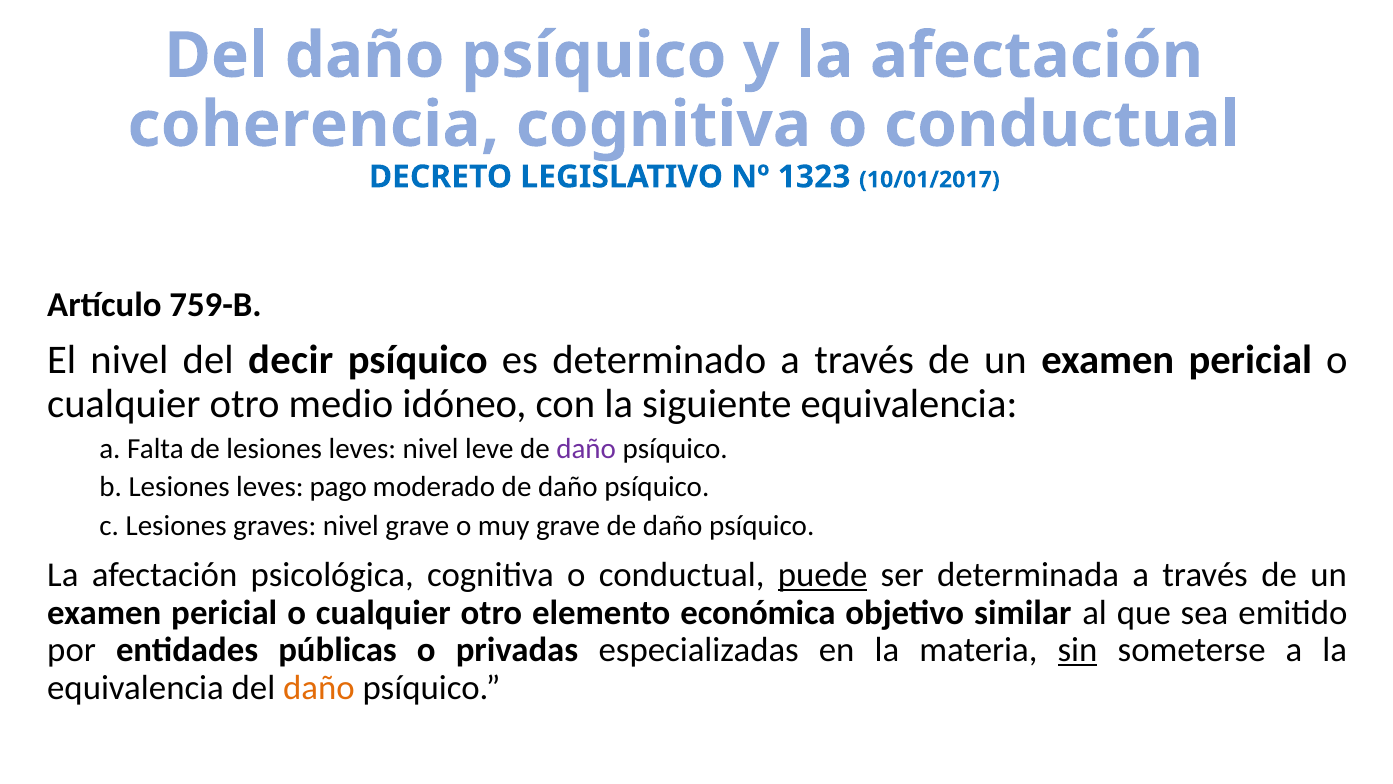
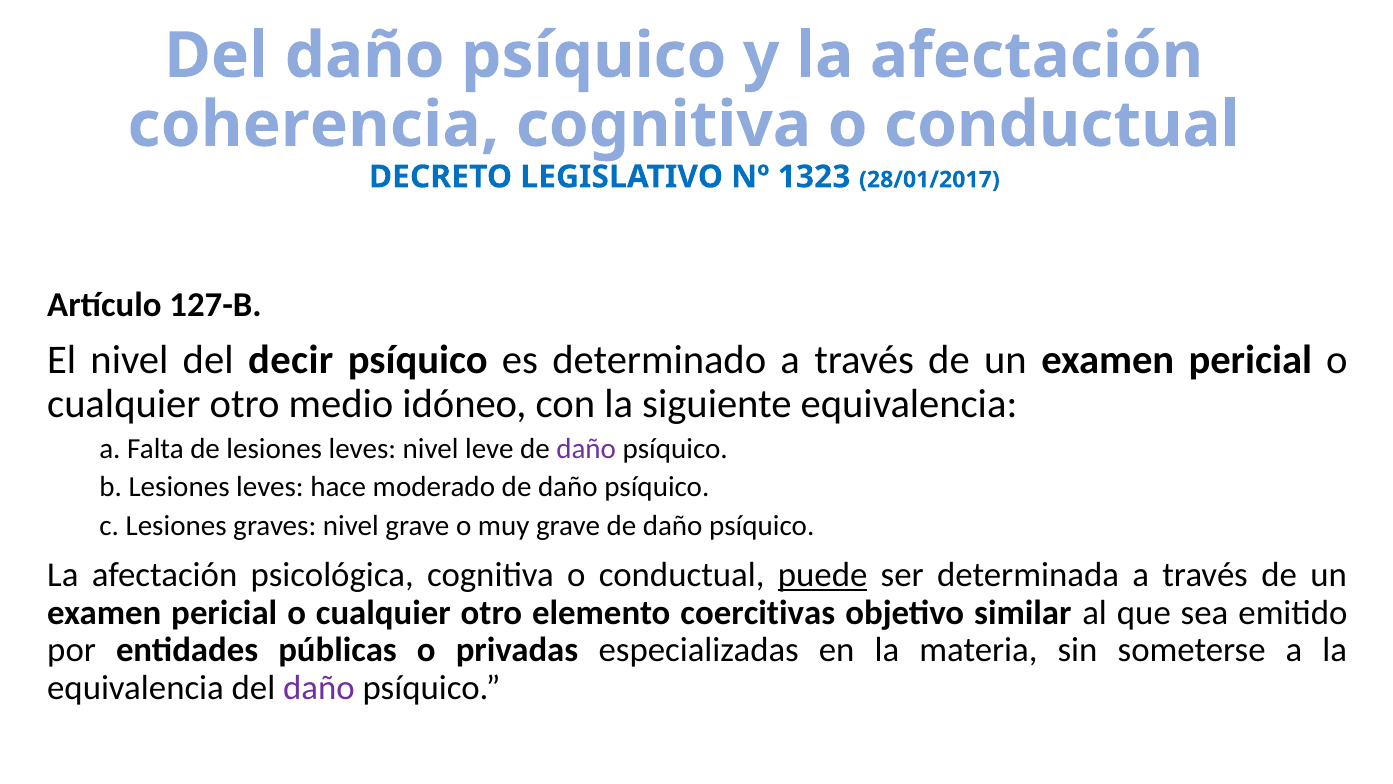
10/01/2017: 10/01/2017 -> 28/01/2017
759-B: 759-B -> 127-B
pago: pago -> hace
económica: económica -> coercitivas
sin underline: present -> none
daño at (319, 687) colour: orange -> purple
